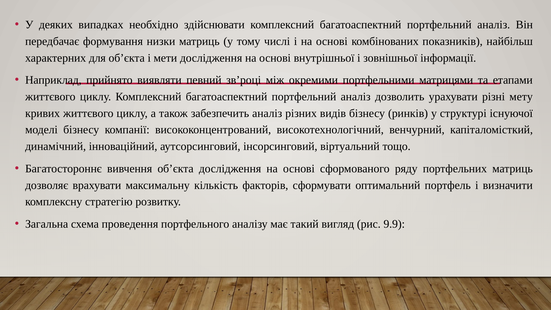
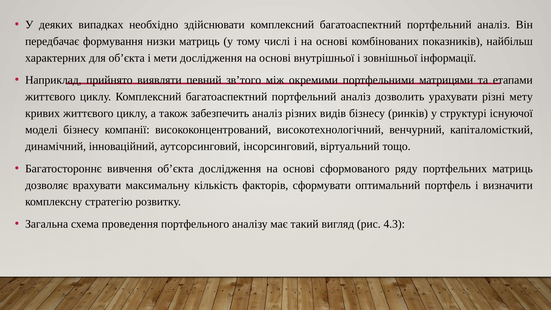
зв’році: зв’році -> зв’того
9.9: 9.9 -> 4.3
